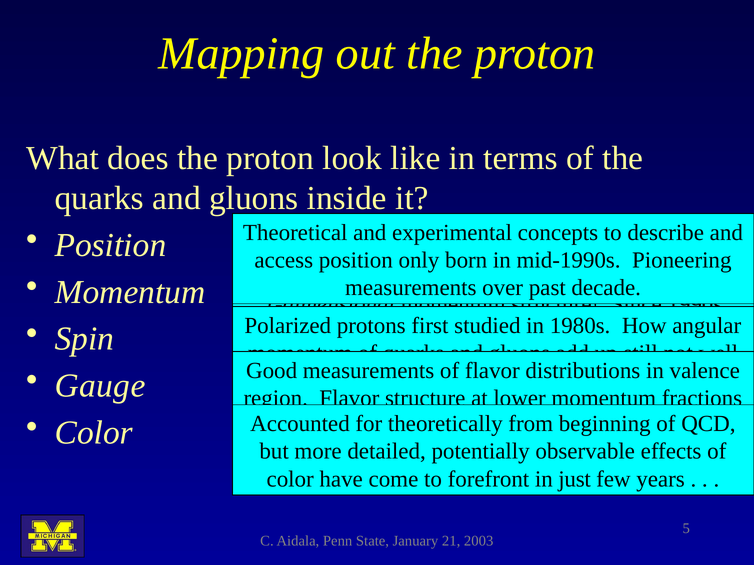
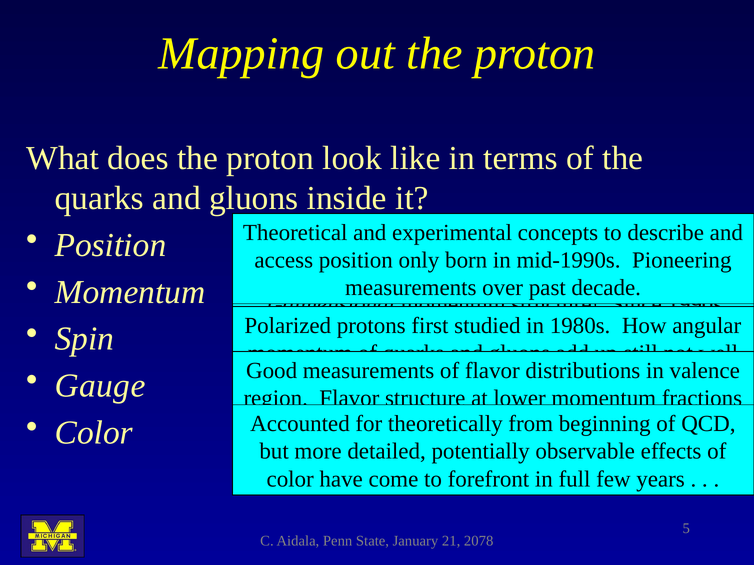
just: just -> full
2003: 2003 -> 2078
